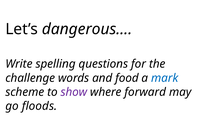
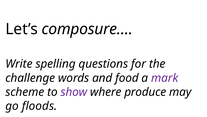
dangerous…: dangerous… -> composure…
mark colour: blue -> purple
forward: forward -> produce
